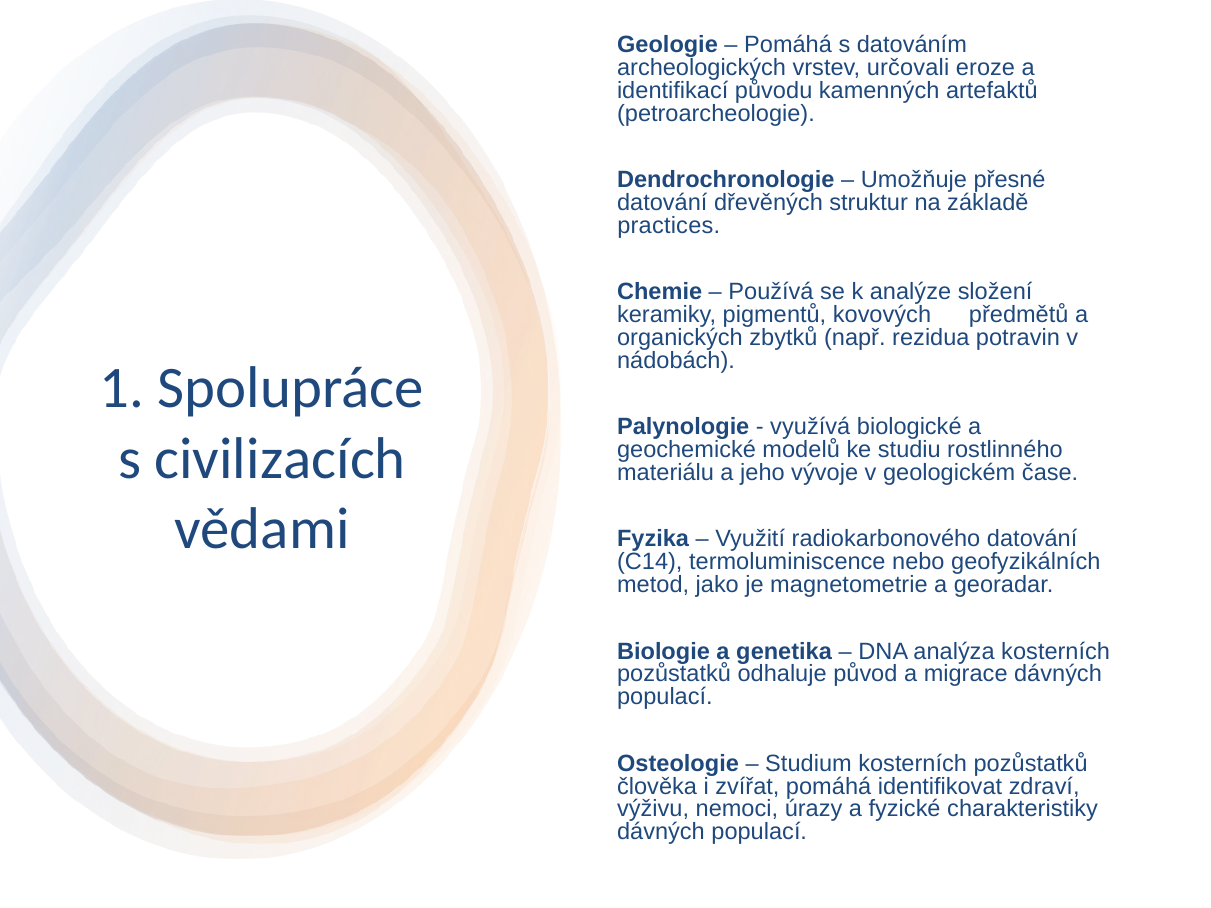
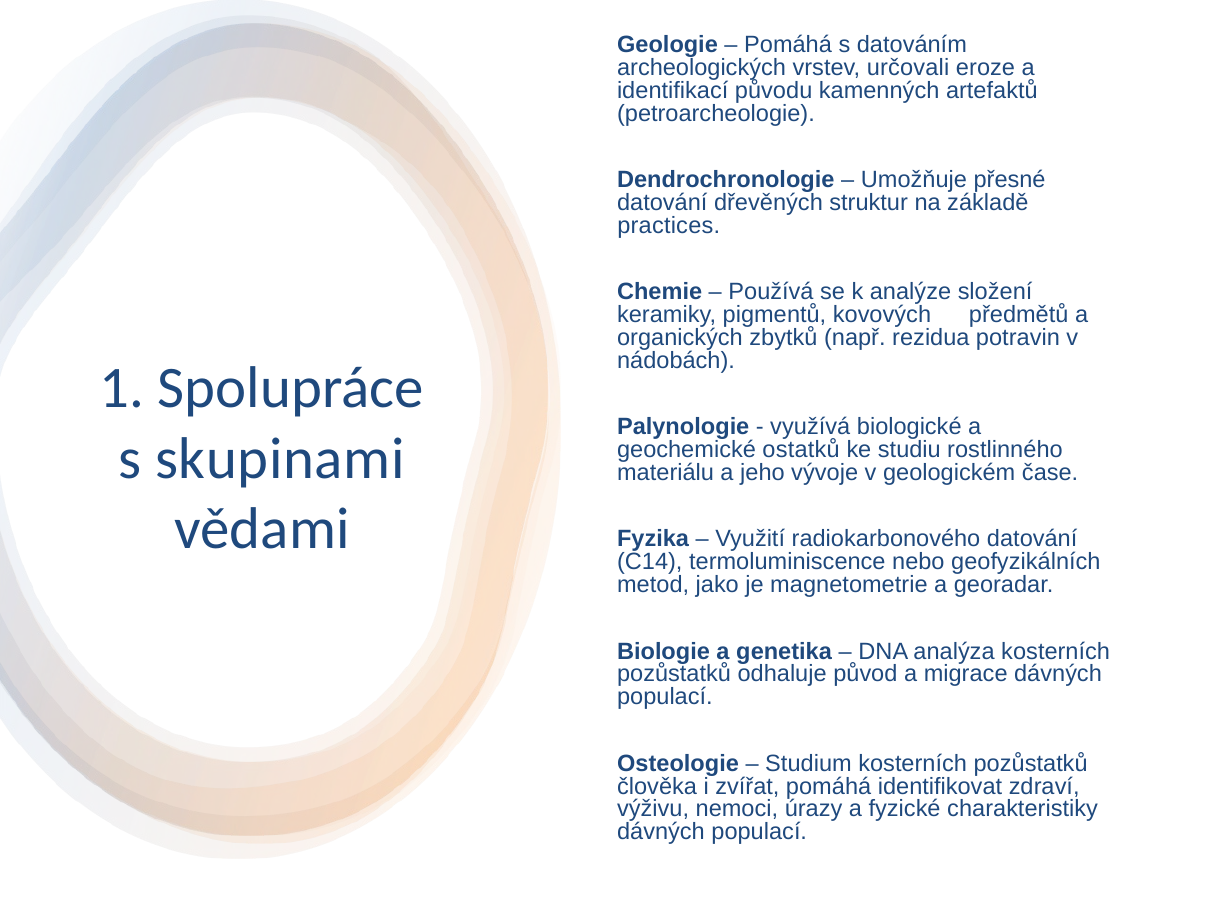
civilizacích: civilizacích -> skupinami
modelů: modelů -> ostatků
